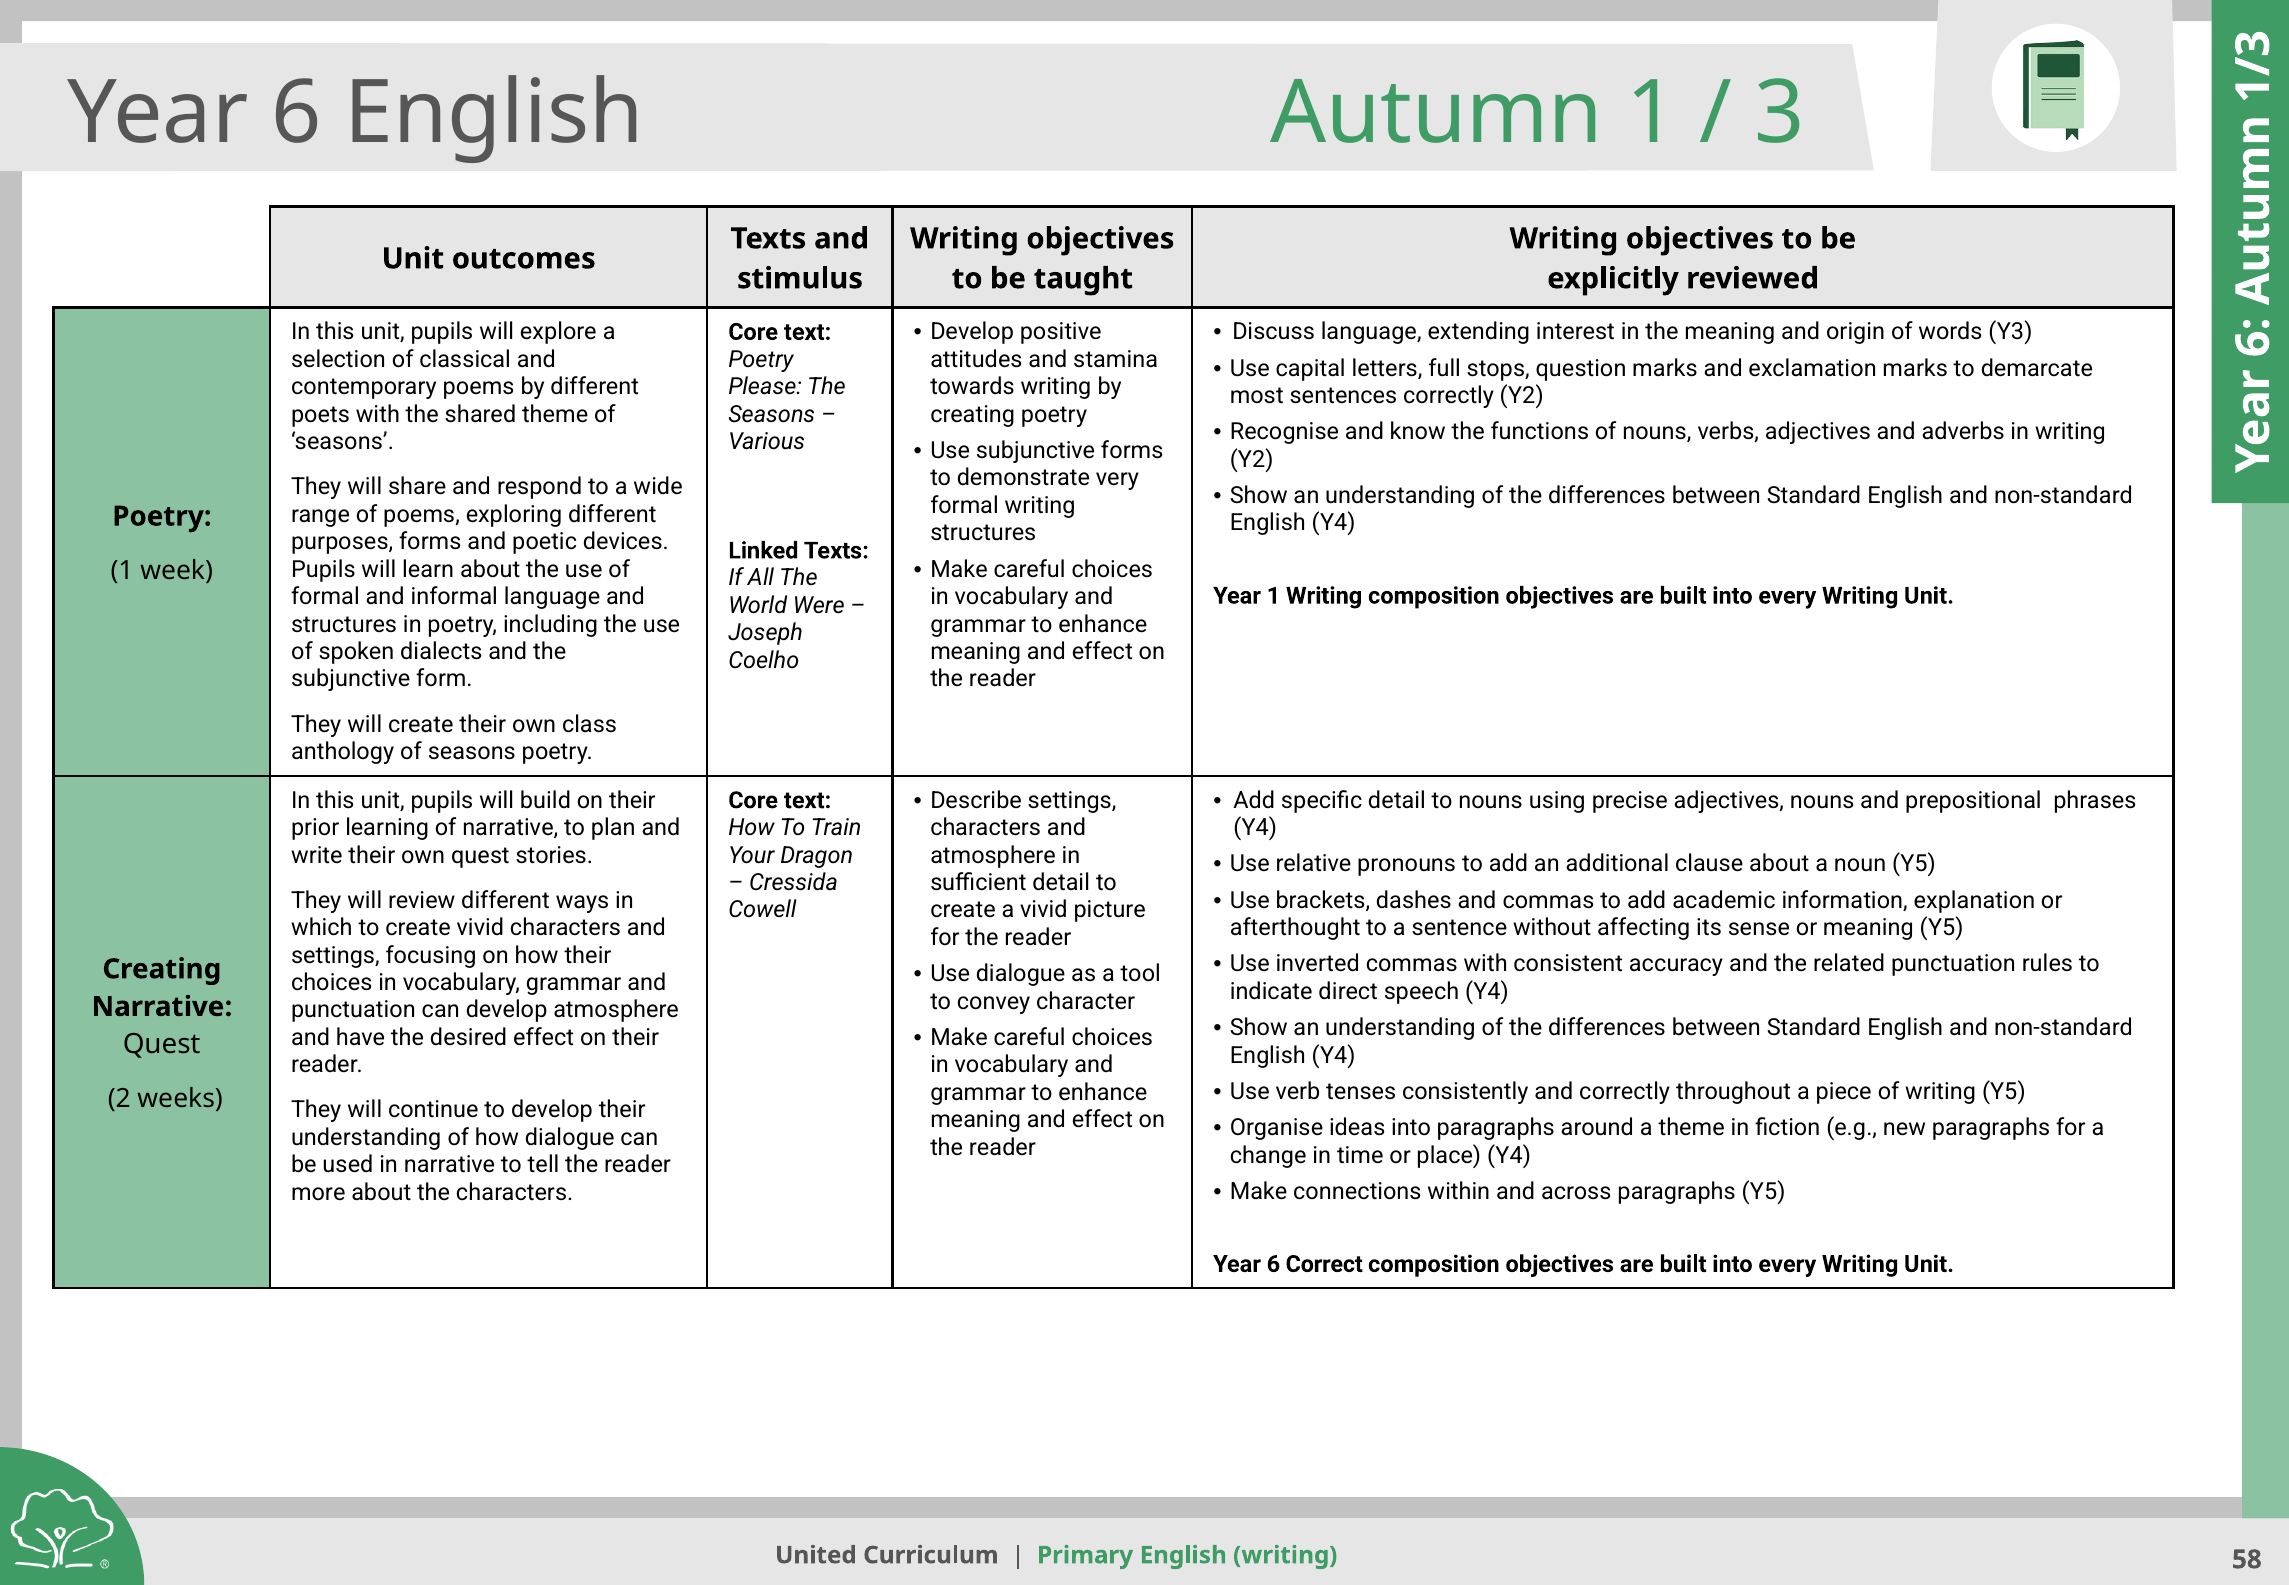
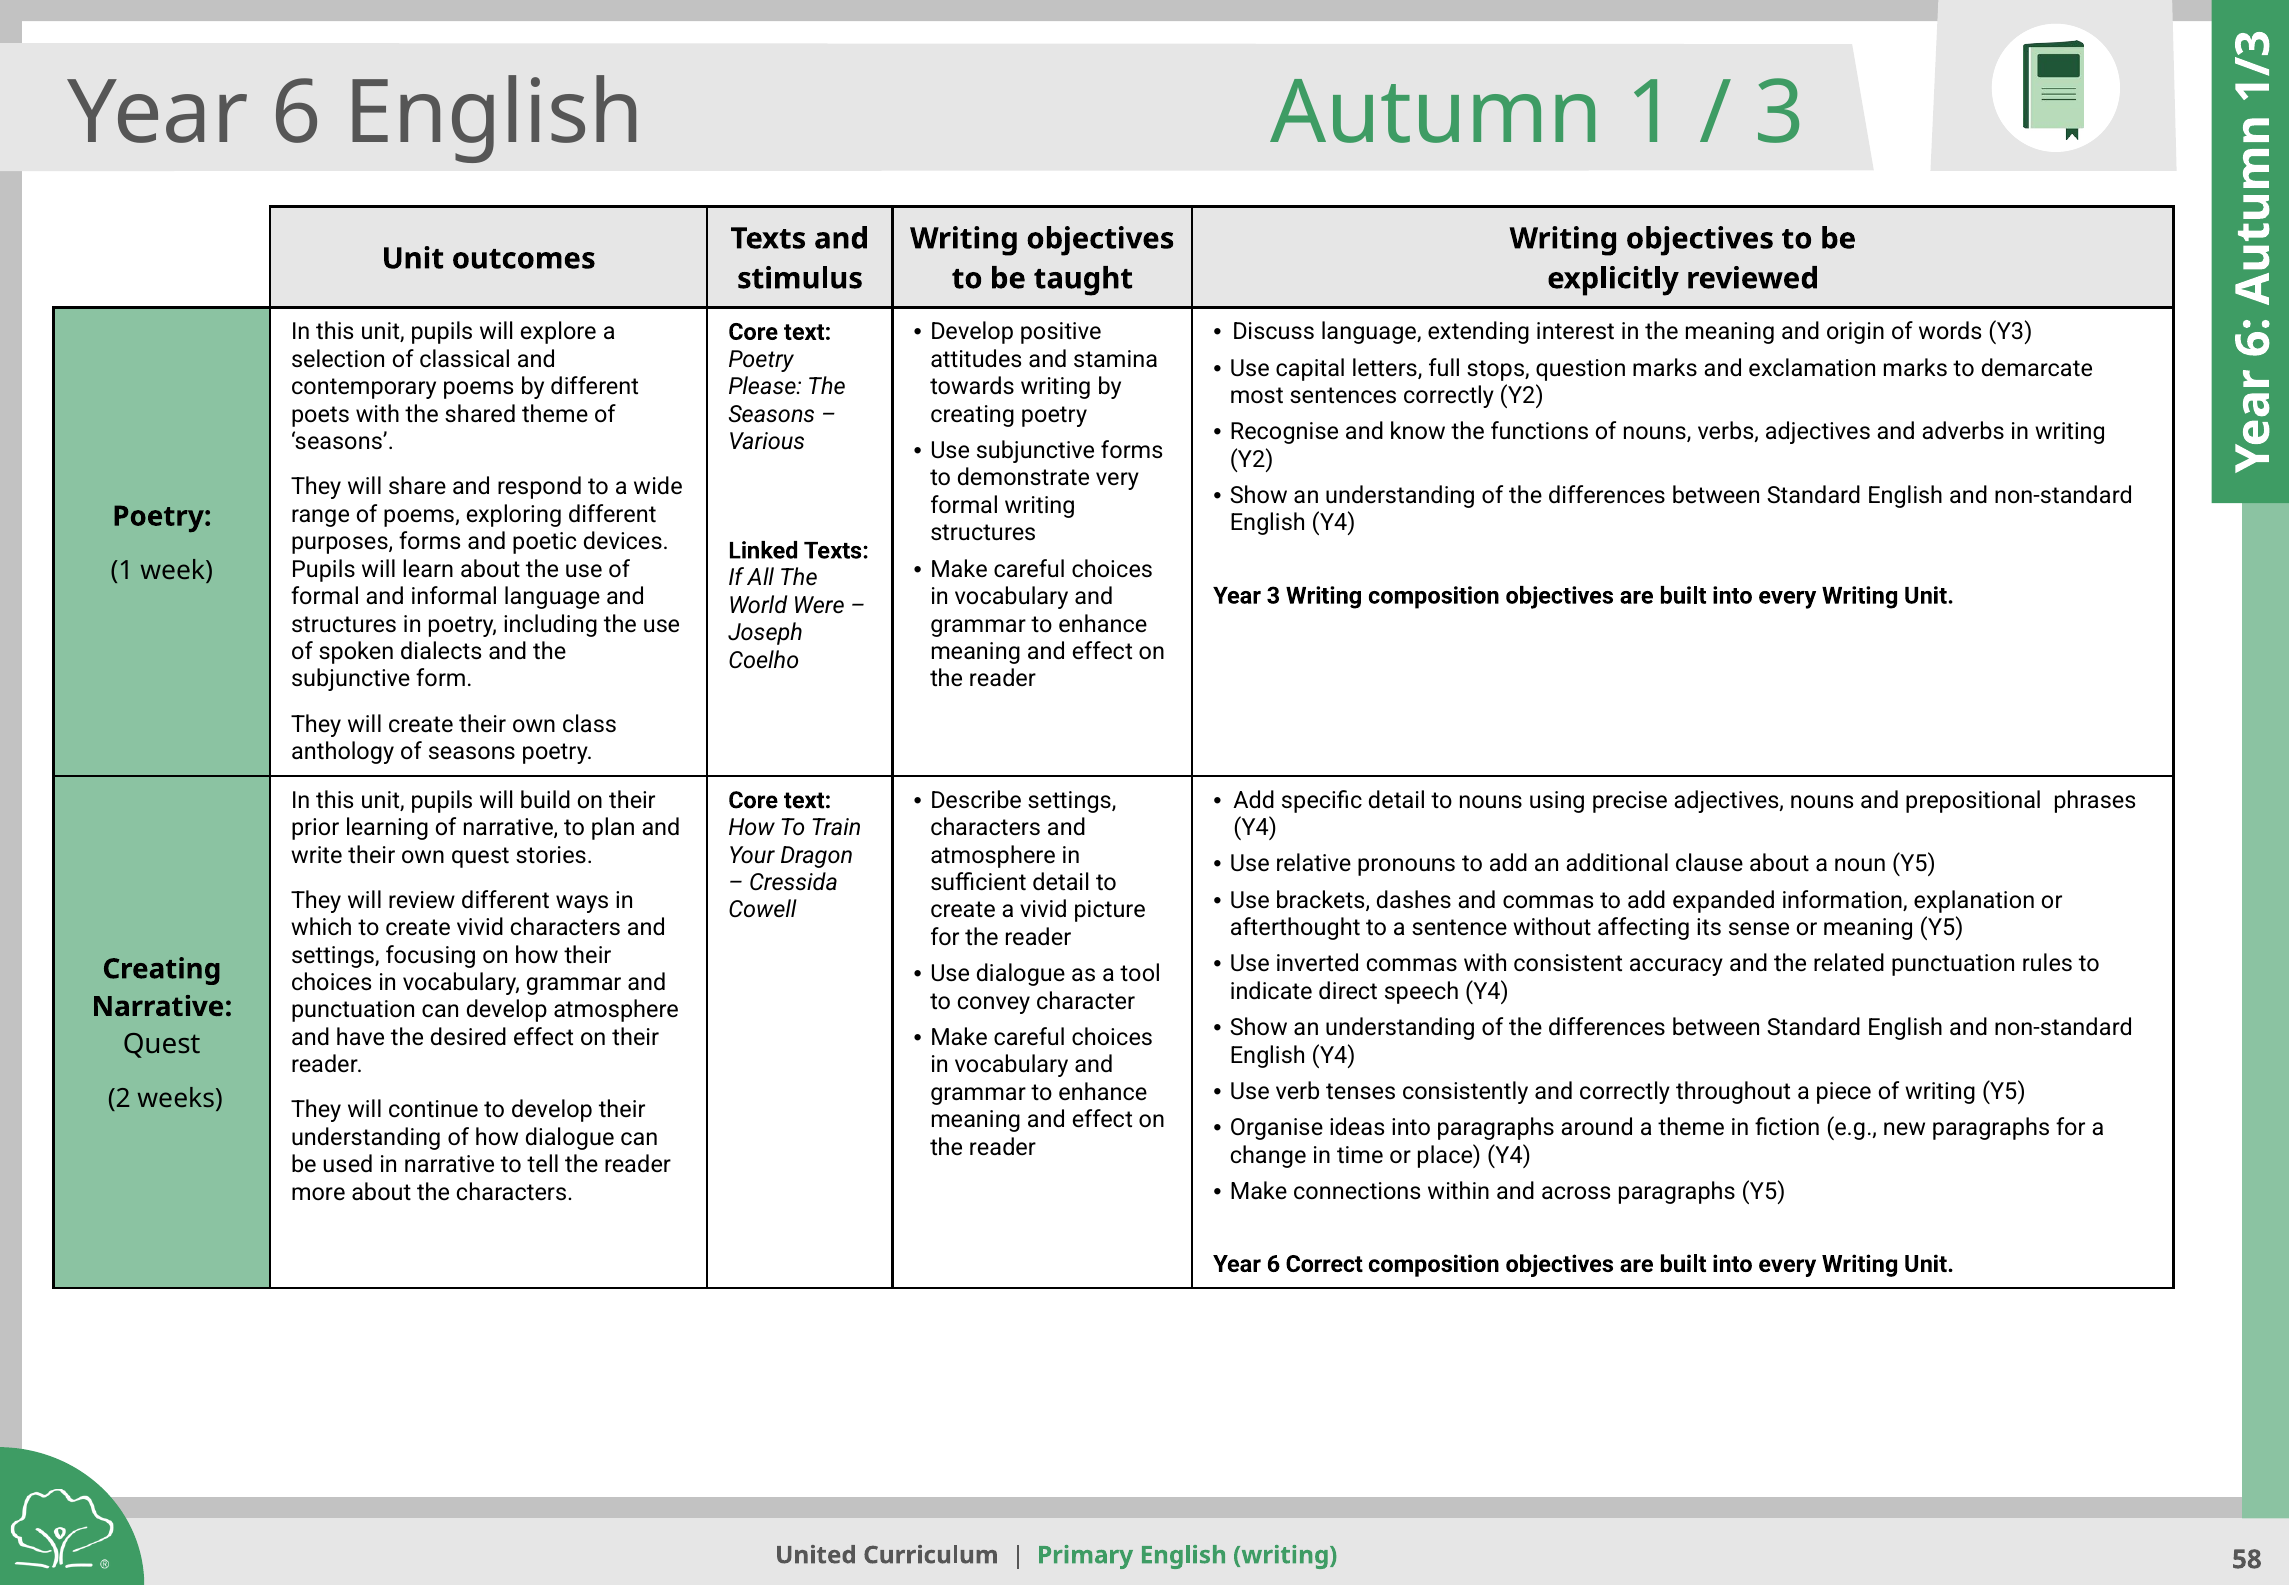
Year 1: 1 -> 3
academic: academic -> expanded
